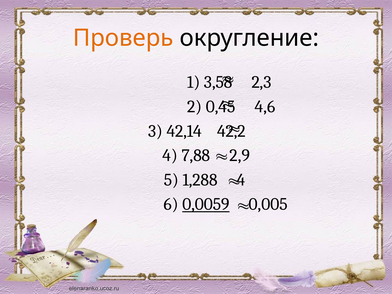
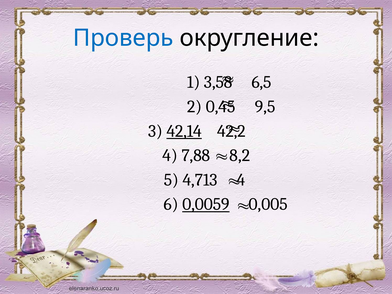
Проверь colour: orange -> blue
2,3: 2,3 -> 6,5
4,6: 4,6 -> 9,5
42,14 underline: none -> present
2,9: 2,9 -> 8,2
1,288: 1,288 -> 4,713
